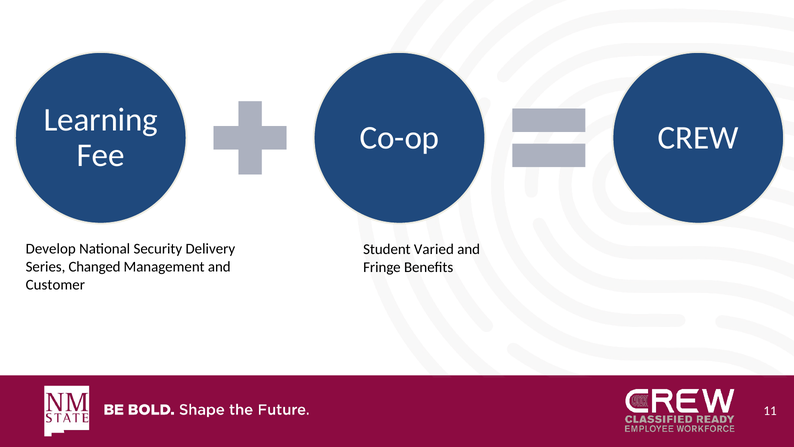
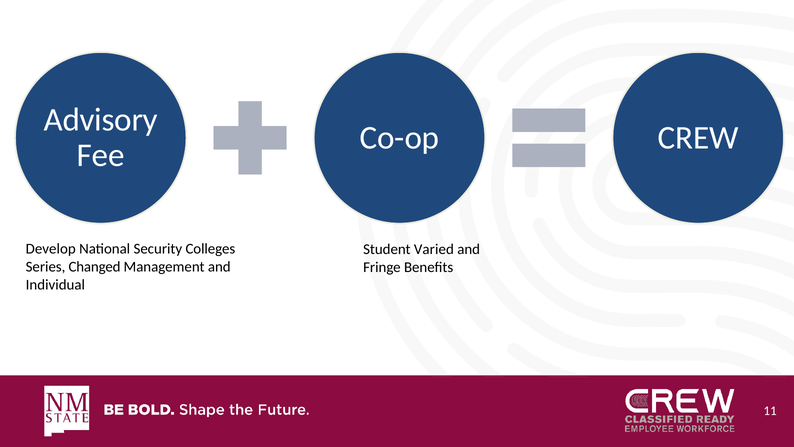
Learning: Learning -> Advisory
Delivery: Delivery -> Colleges
Customer: Customer -> Individual
